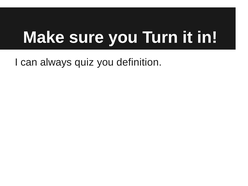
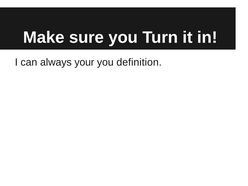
quiz: quiz -> your
